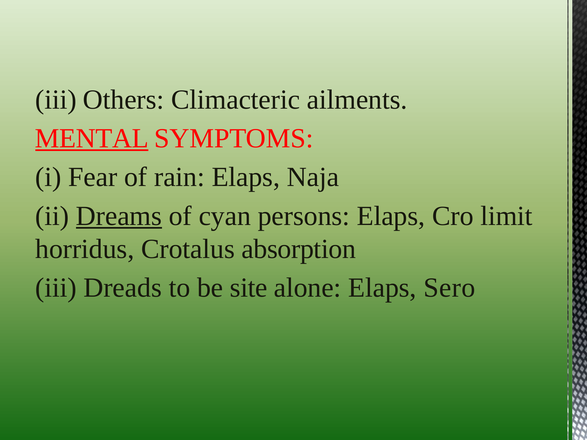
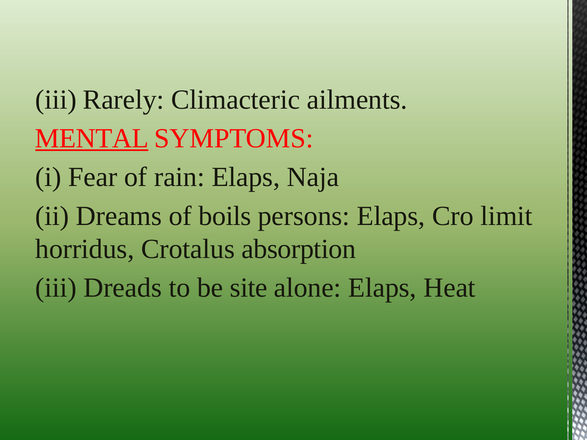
Others: Others -> Rarely
Dreams underline: present -> none
cyan: cyan -> boils
Sero: Sero -> Heat
